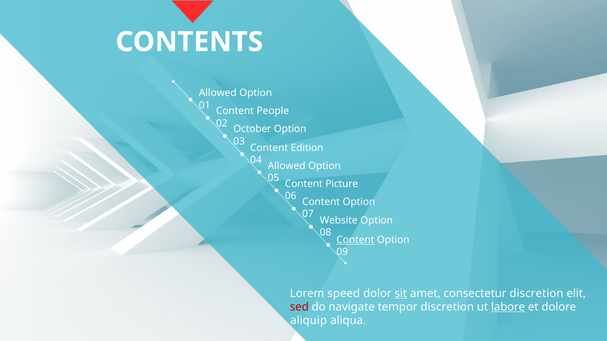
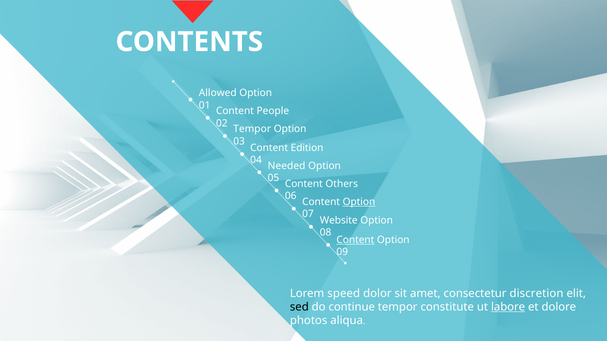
October at (252, 129): October -> Tempor
Allowed at (287, 166): Allowed -> Needed
Picture: Picture -> Others
Option at (359, 202) underline: none -> present
sit underline: present -> none
sed colour: red -> black
navigate: navigate -> continue
tempor discretion: discretion -> constitute
aliquip: aliquip -> photos
